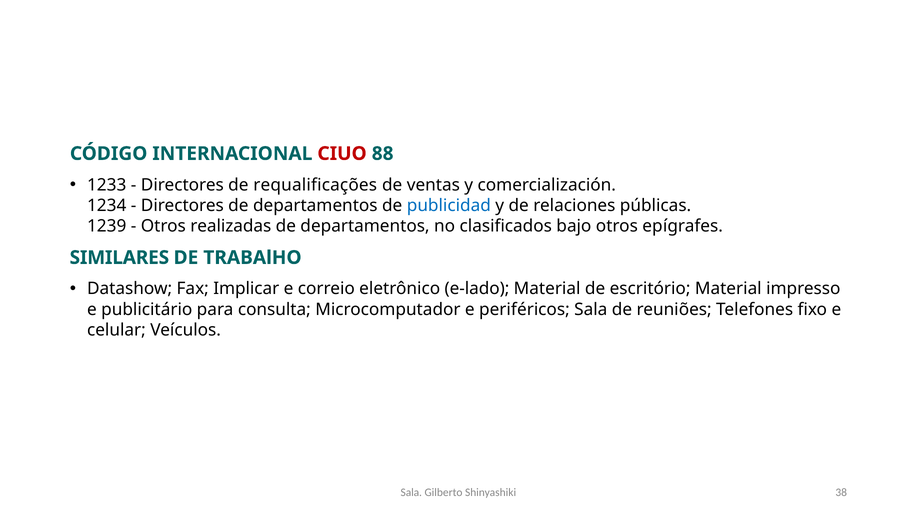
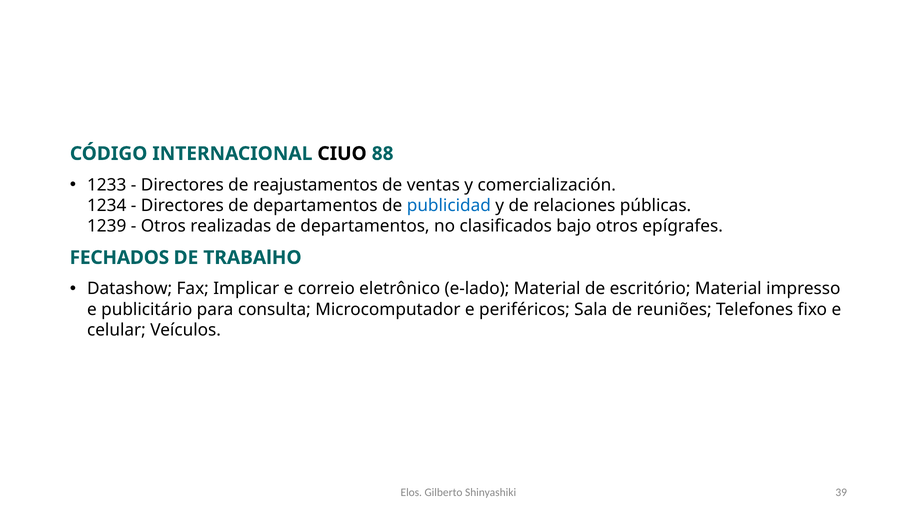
CIUO colour: red -> black
requalificações: requalificações -> reajustamentos
SIMILARES: SIMILARES -> FECHADOS
Sala at (411, 492): Sala -> Elos
38: 38 -> 39
